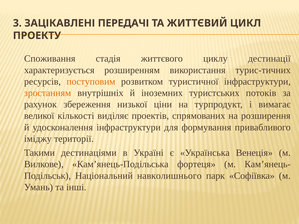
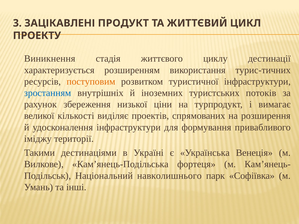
ПЕРЕДАЧІ: ПЕРЕДАЧІ -> ПРОДУКТ
Споживання: Споживання -> Виникнення
зростанням colour: orange -> blue
